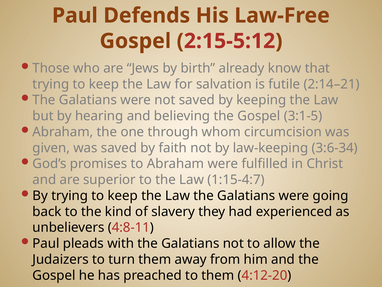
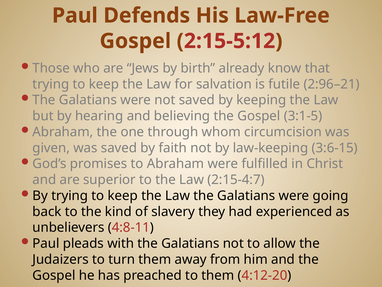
2:14–21: 2:14–21 -> 2:96–21
3:6-34: 3:6-34 -> 3:6-15
1:15-4:7: 1:15-4:7 -> 2:15-4:7
